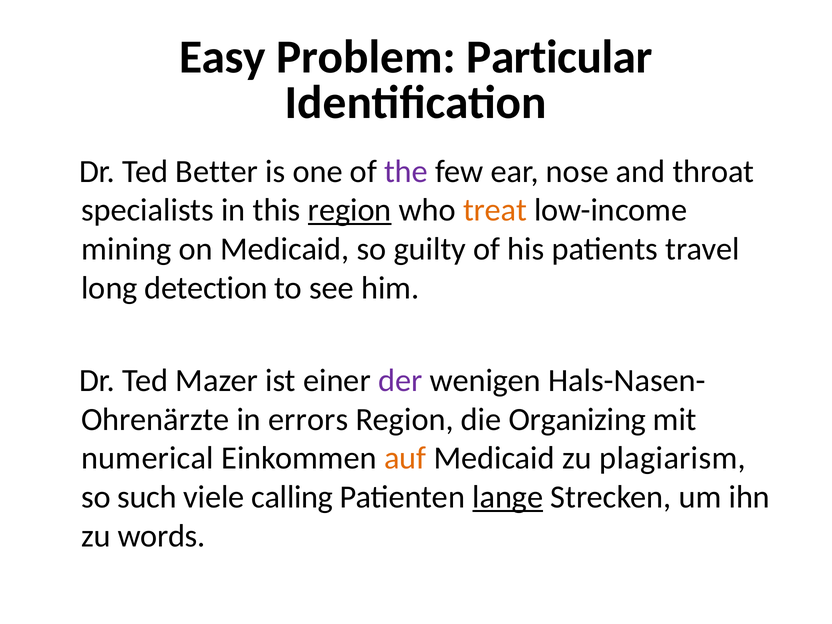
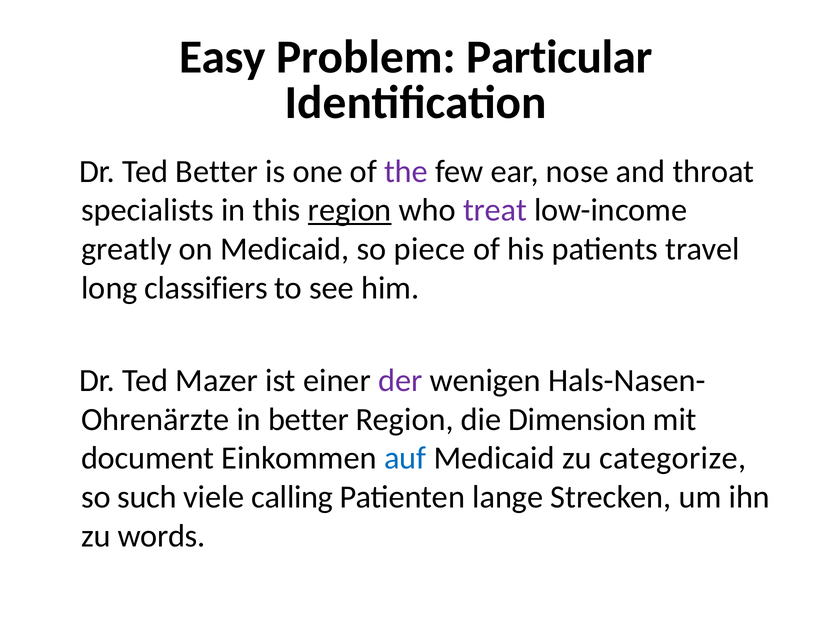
treat colour: orange -> purple
mining: mining -> greatly
guilty: guilty -> piece
detection: detection -> classifiers
in errors: errors -> better
Organizing: Organizing -> Dimension
numerical: numerical -> document
auf colour: orange -> blue
plagiarism: plagiarism -> categorize
lange underline: present -> none
